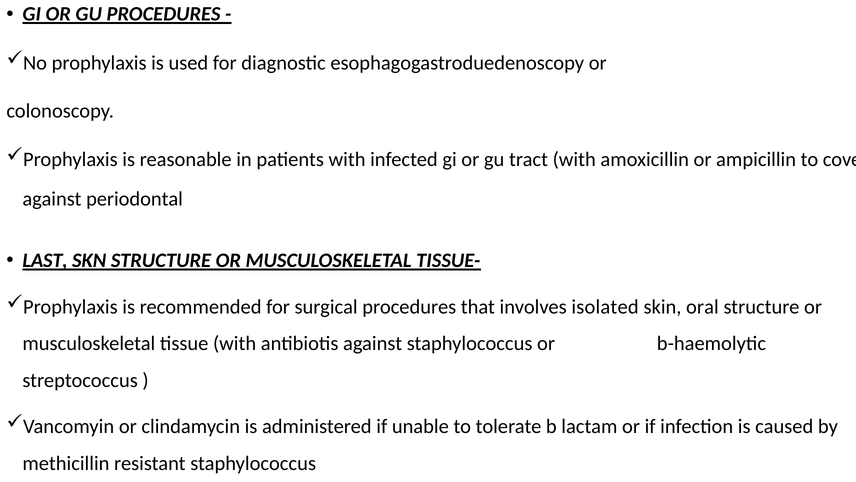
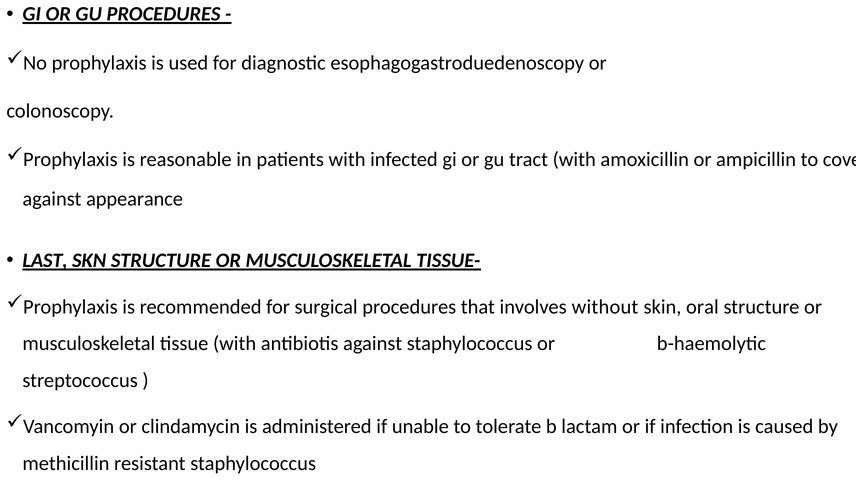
periodontal: periodontal -> appearance
isolated: isolated -> without
